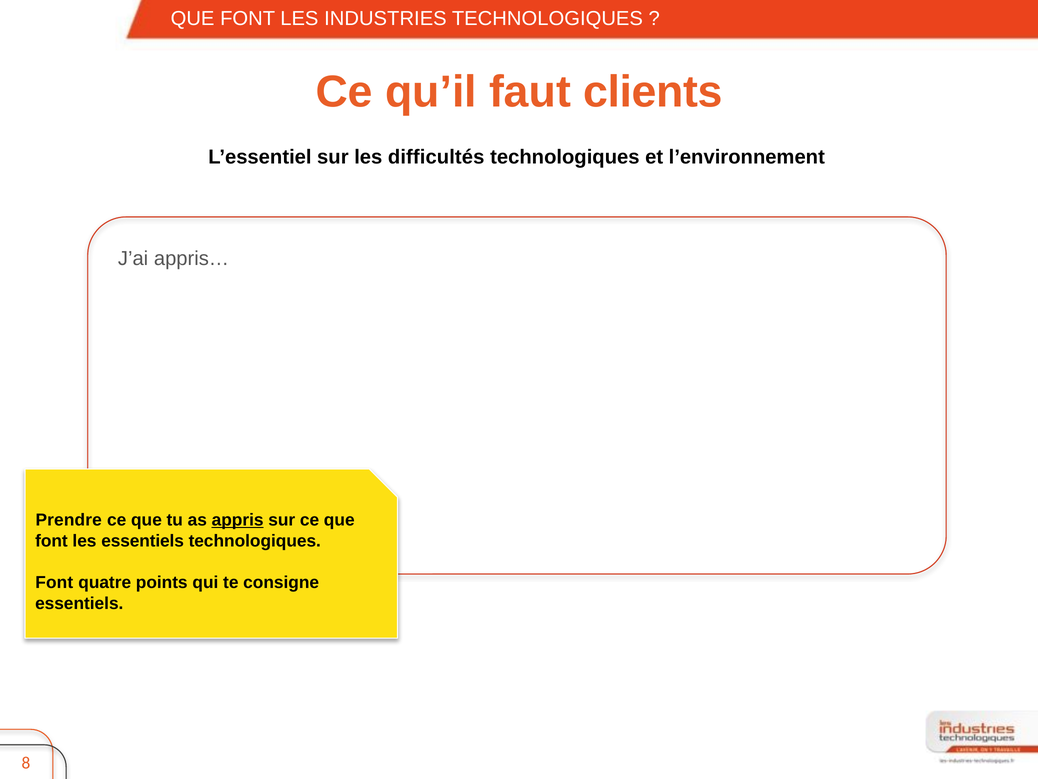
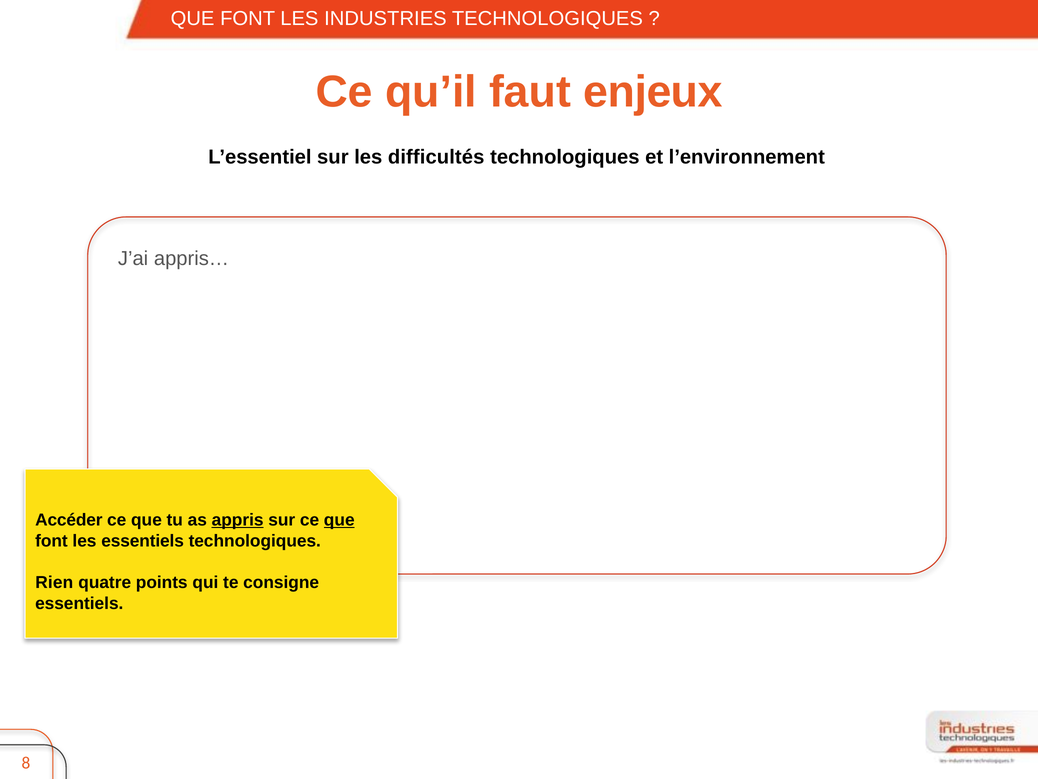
clients: clients -> enjeux
Prendre: Prendre -> Accéder
que at (339, 520) underline: none -> present
Font at (54, 582): Font -> Rien
